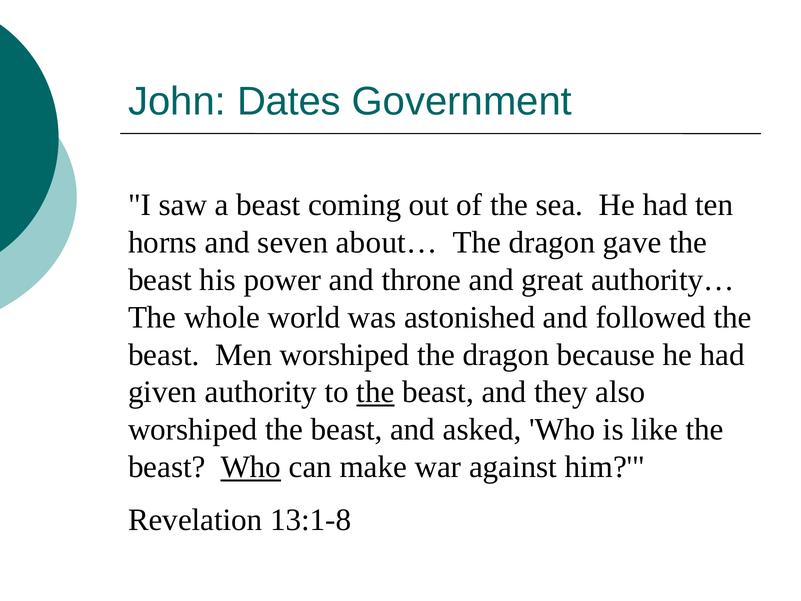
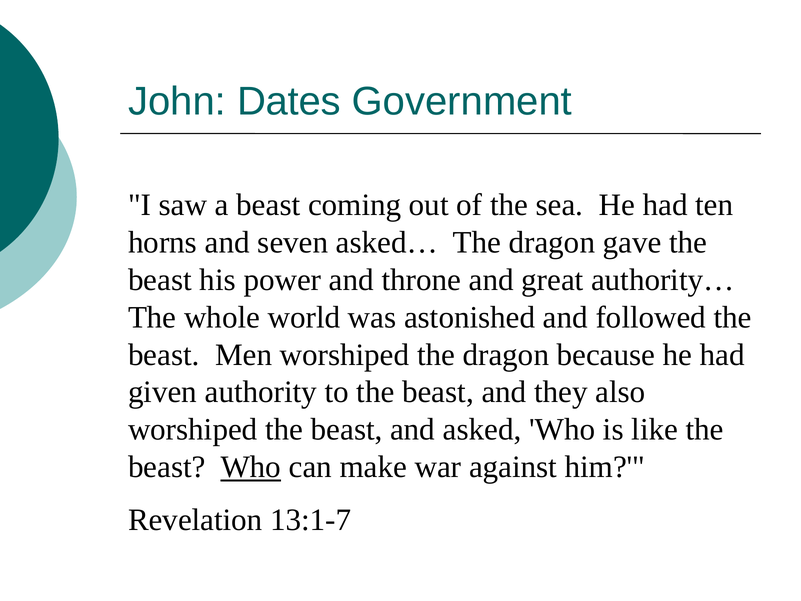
about…: about… -> asked…
the at (375, 392) underline: present -> none
13:1-8: 13:1-8 -> 13:1-7
